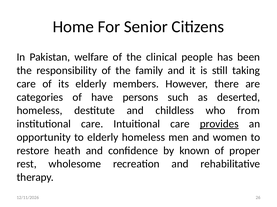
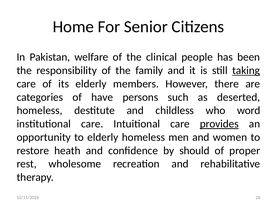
taking underline: none -> present
from: from -> word
known: known -> should
